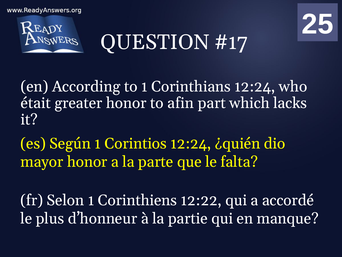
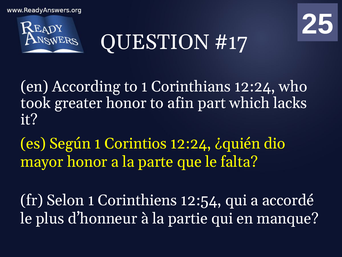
était: était -> took
12:22: 12:22 -> 12:54
